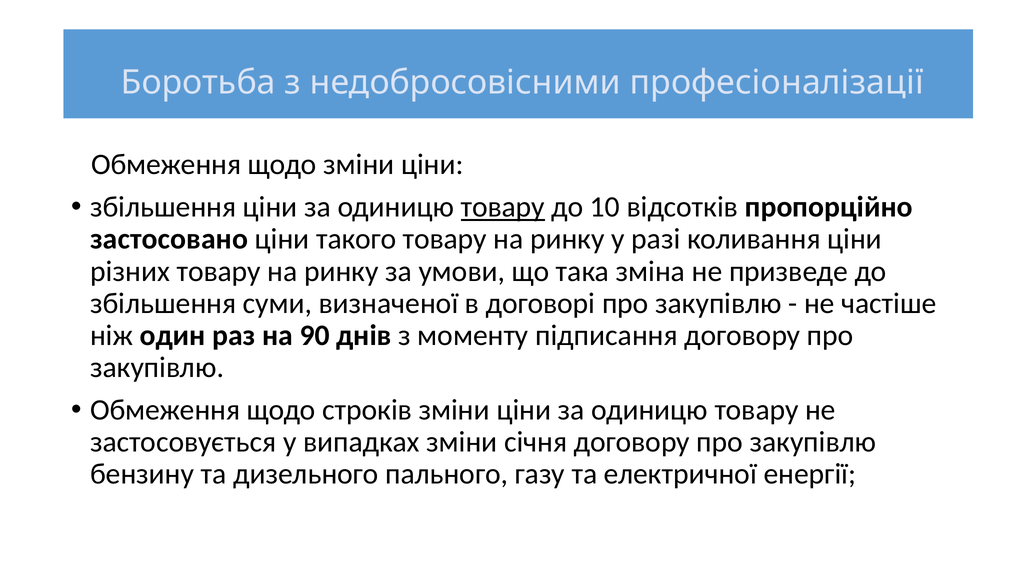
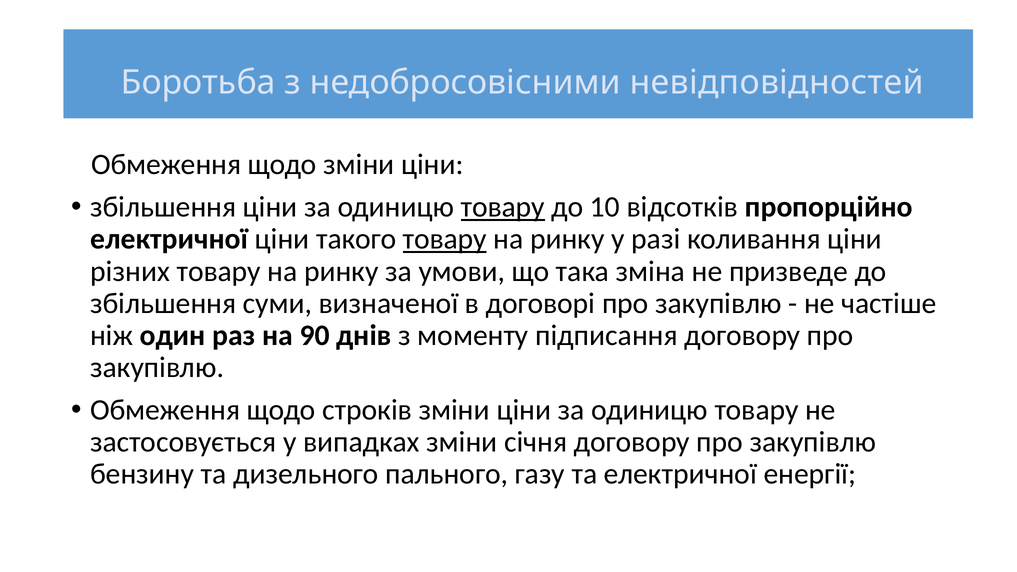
професіоналізації: професіоналізації -> невідповідностей
застосовано at (169, 239): застосовано -> електричної
товару at (445, 239) underline: none -> present
